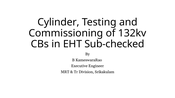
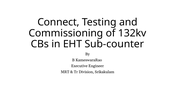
Cylinder: Cylinder -> Connect
Sub-checked: Sub-checked -> Sub-counter
